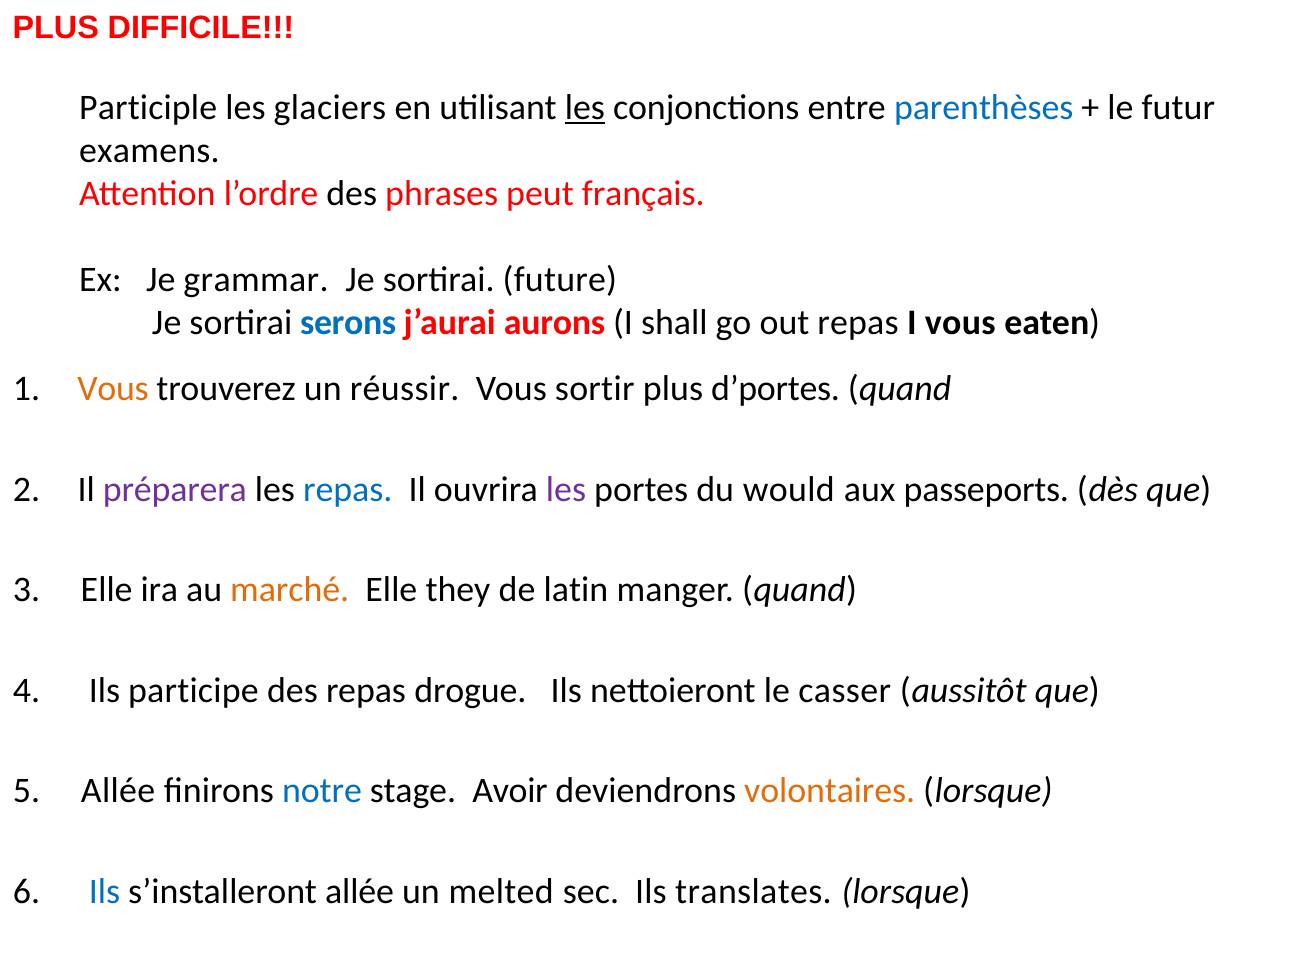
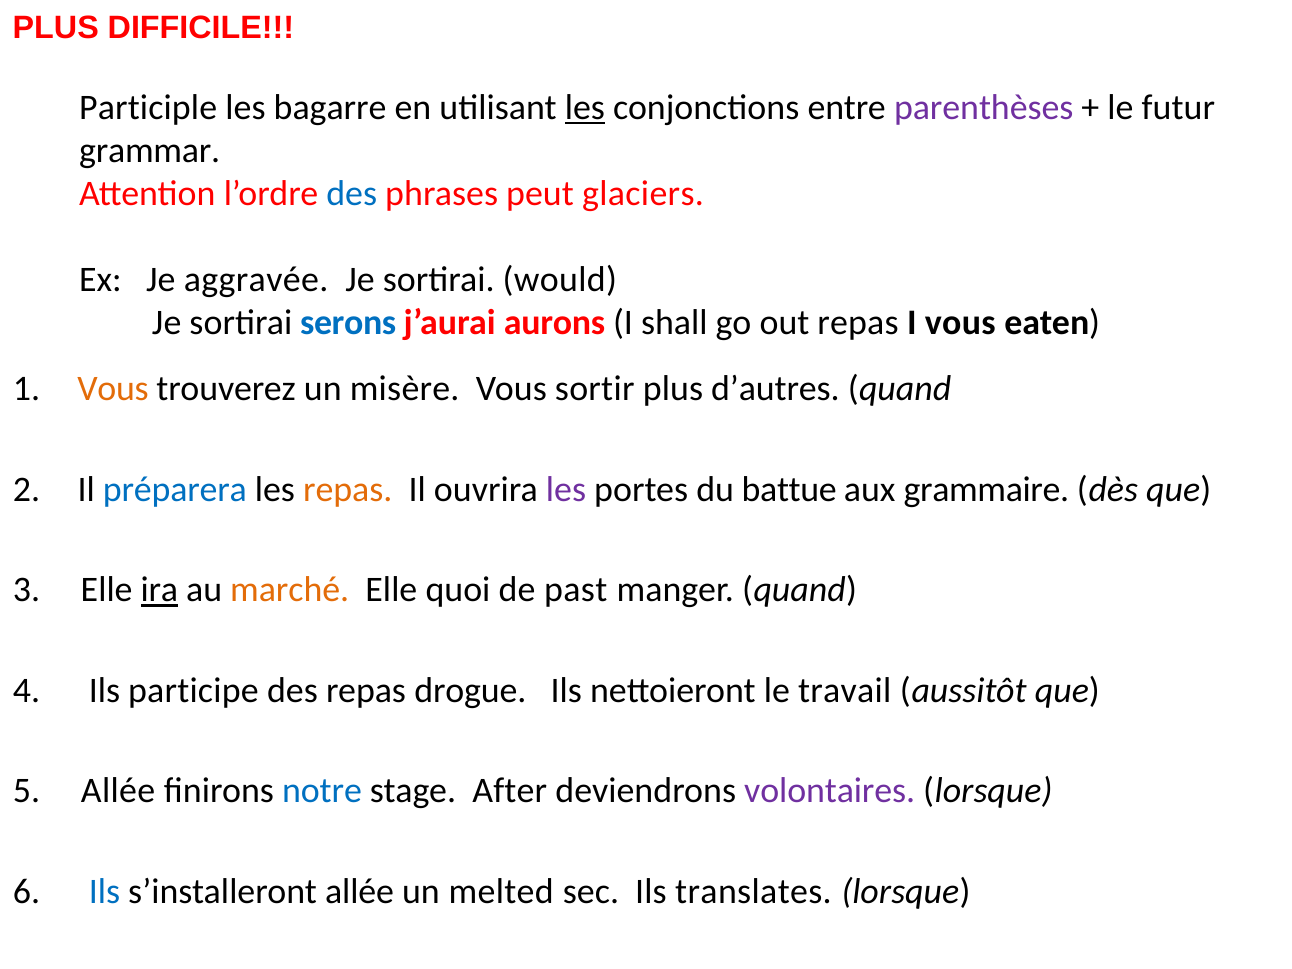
glaciers: glaciers -> bagarre
parenthèses colour: blue -> purple
examens: examens -> grammar
des at (352, 193) colour: black -> blue
français: français -> glaciers
grammar: grammar -> aggravée
future: future -> would
réussir: réussir -> misère
d’portes: d’portes -> d’autres
préparera colour: purple -> blue
repas at (348, 489) colour: blue -> orange
would: would -> battue
passeports: passeports -> grammaire
ira underline: none -> present
they: they -> quoi
latin: latin -> past
casser: casser -> travail
Avoir: Avoir -> After
volontaires colour: orange -> purple
